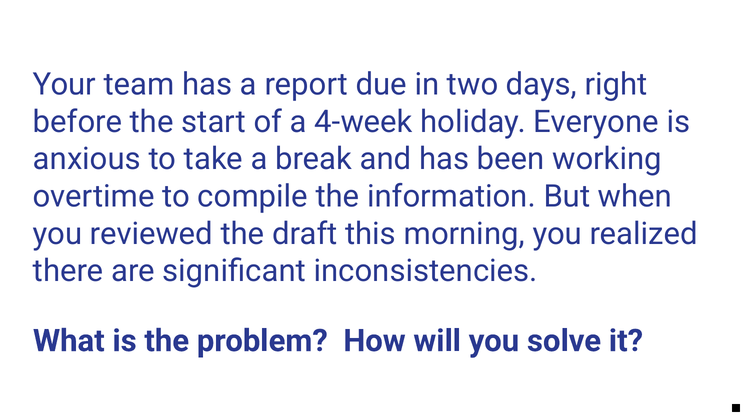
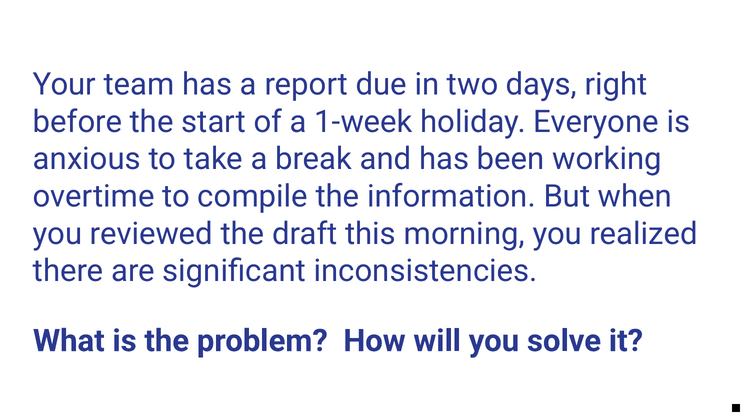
4-week: 4-week -> 1-week
